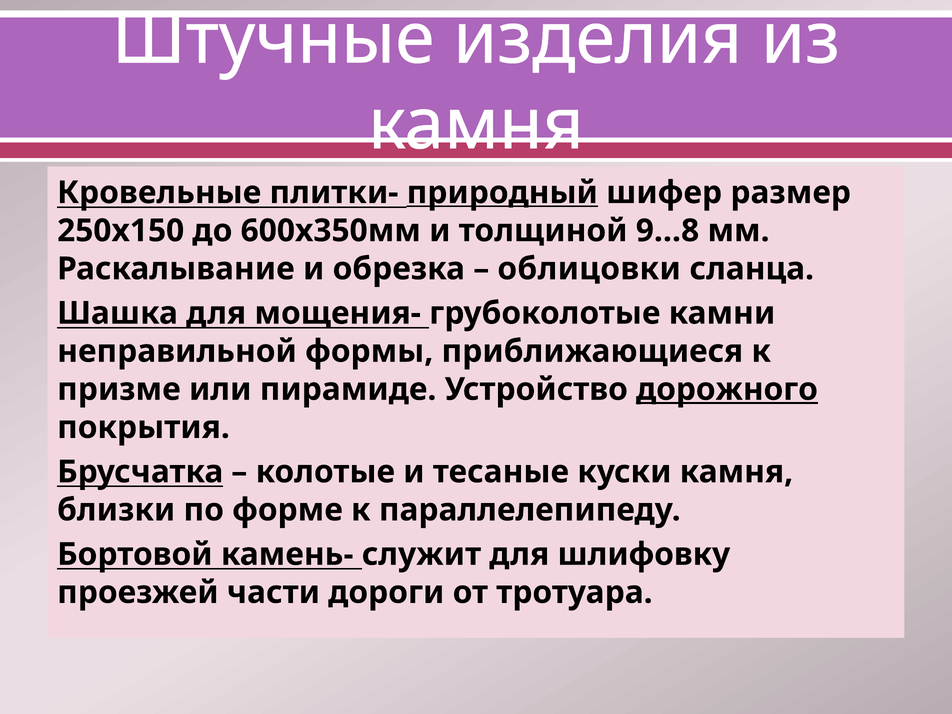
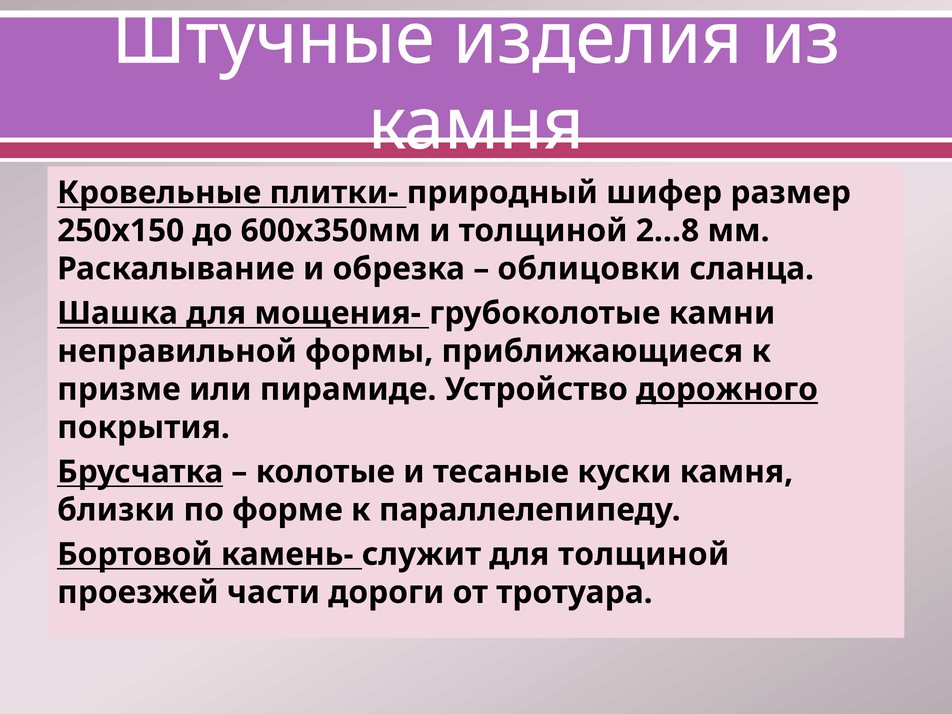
природный underline: present -> none
9…8: 9…8 -> 2…8
для шлифовку: шлифовку -> толщиной
